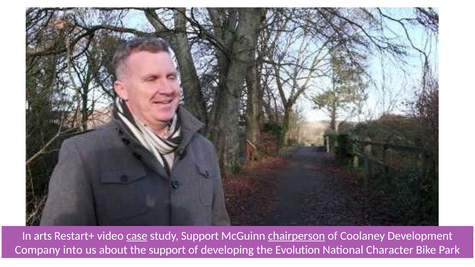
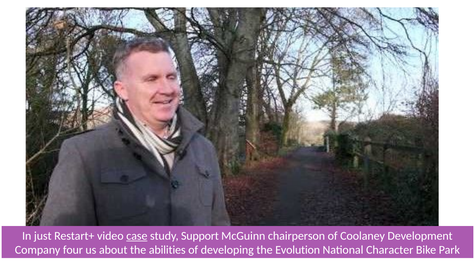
arts: arts -> just
chairperson underline: present -> none
into: into -> four
the support: support -> abilities
